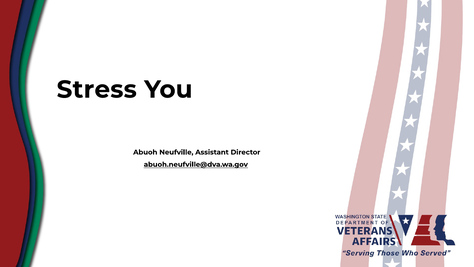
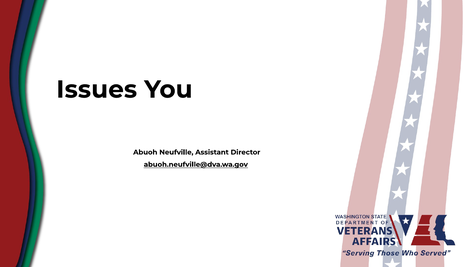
Stress: Stress -> Issues
